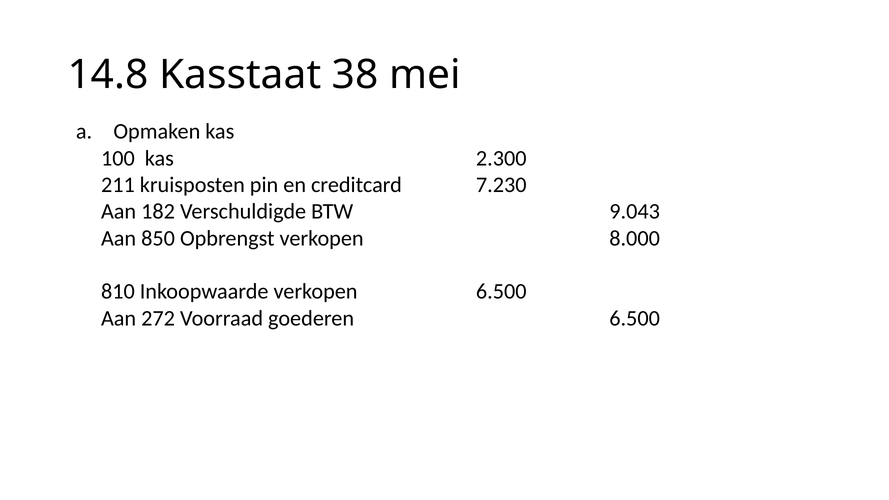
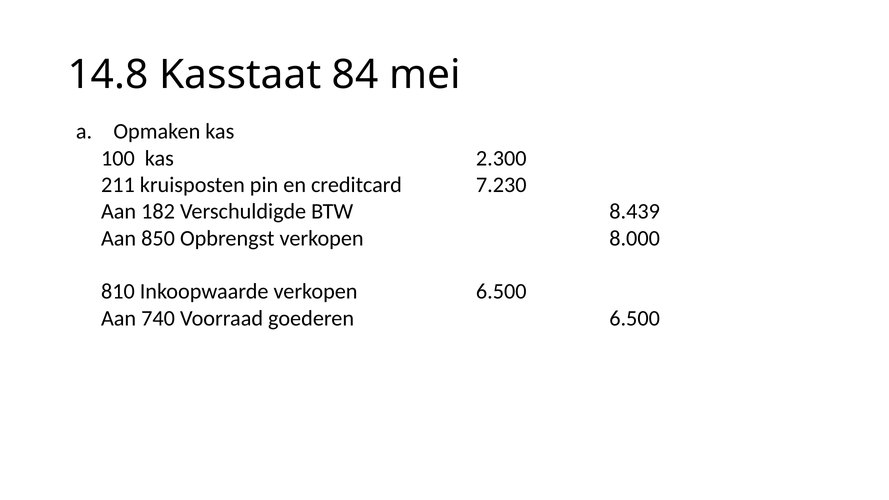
38: 38 -> 84
9.043: 9.043 -> 8.439
272: 272 -> 740
